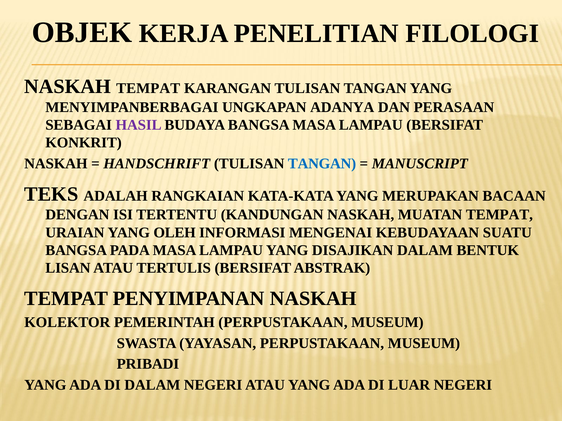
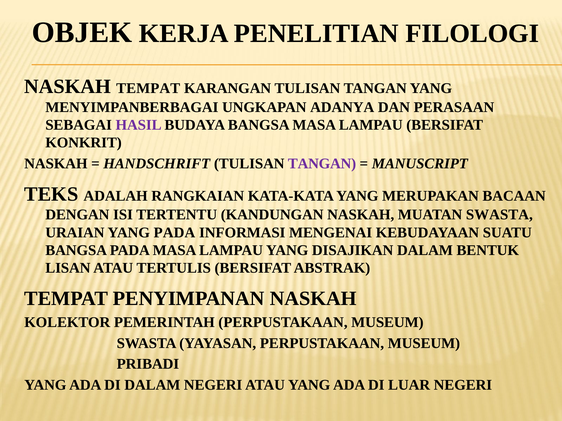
TANGAN at (322, 164) colour: blue -> purple
MUATAN TEMPAT: TEMPAT -> SWASTA
YANG OLEH: OLEH -> PADA
